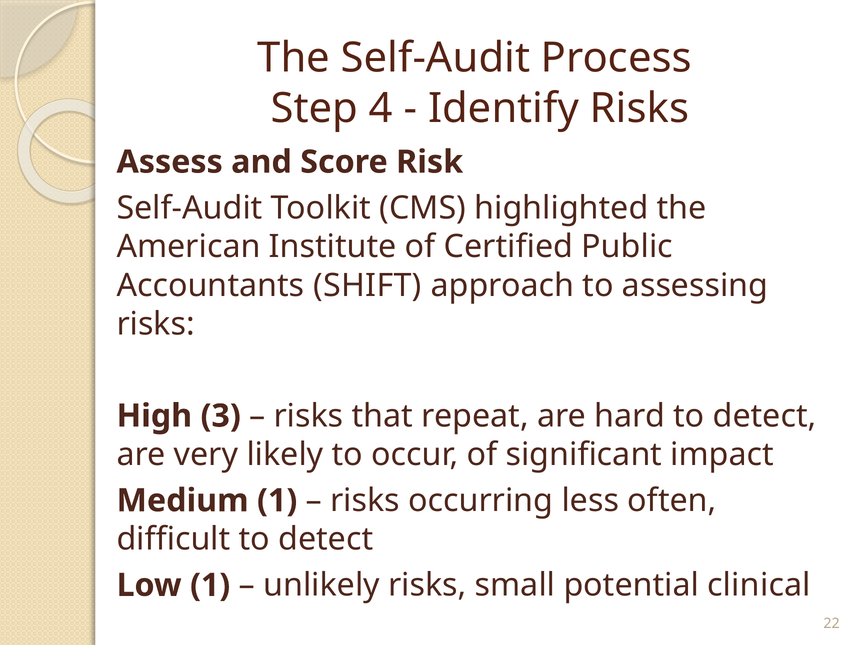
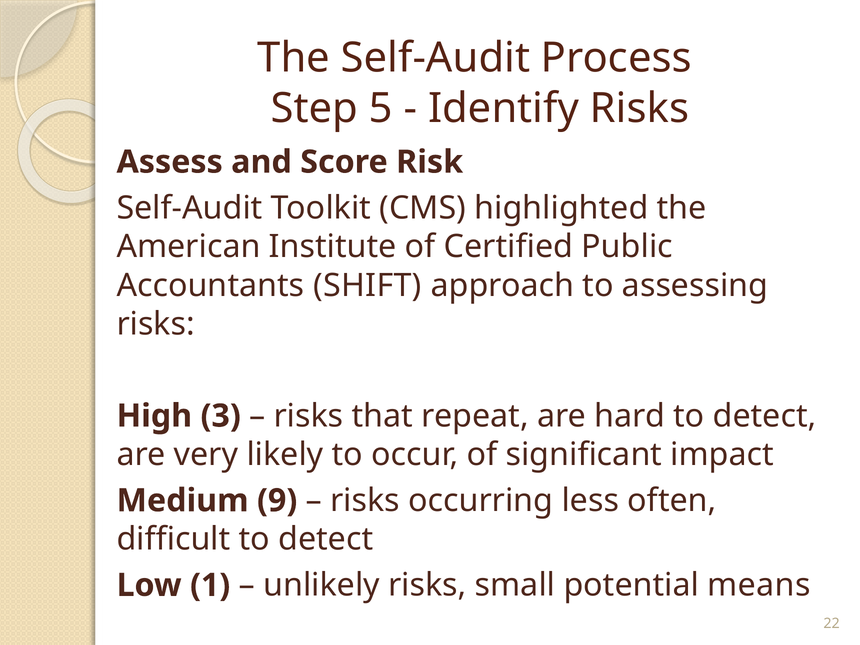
4: 4 -> 5
Medium 1: 1 -> 9
clinical: clinical -> means
